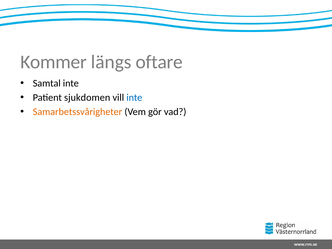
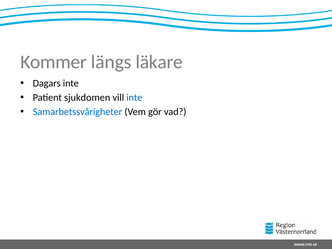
oftare: oftare -> läkare
Samtal: Samtal -> Dagars
Samarbetssvårigheter colour: orange -> blue
